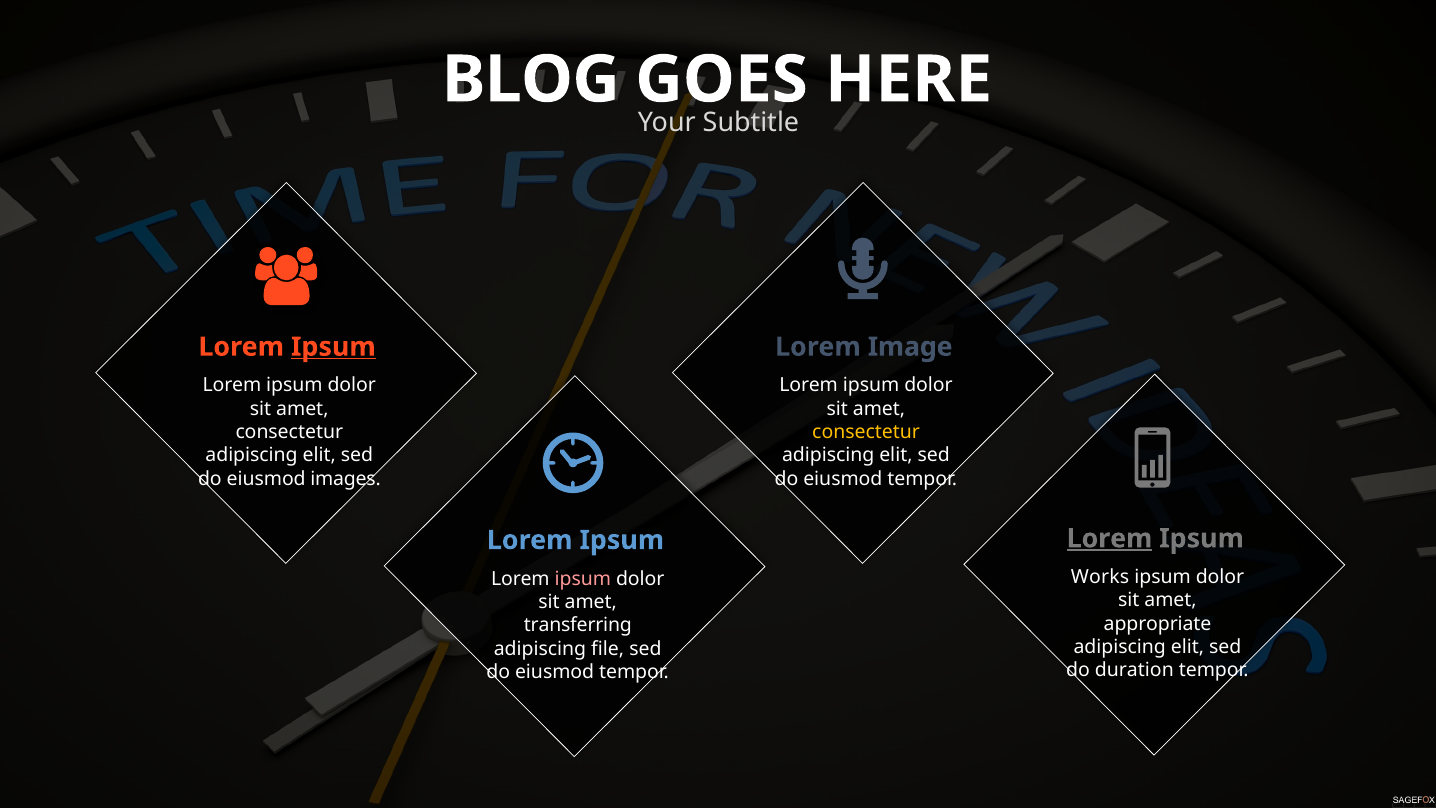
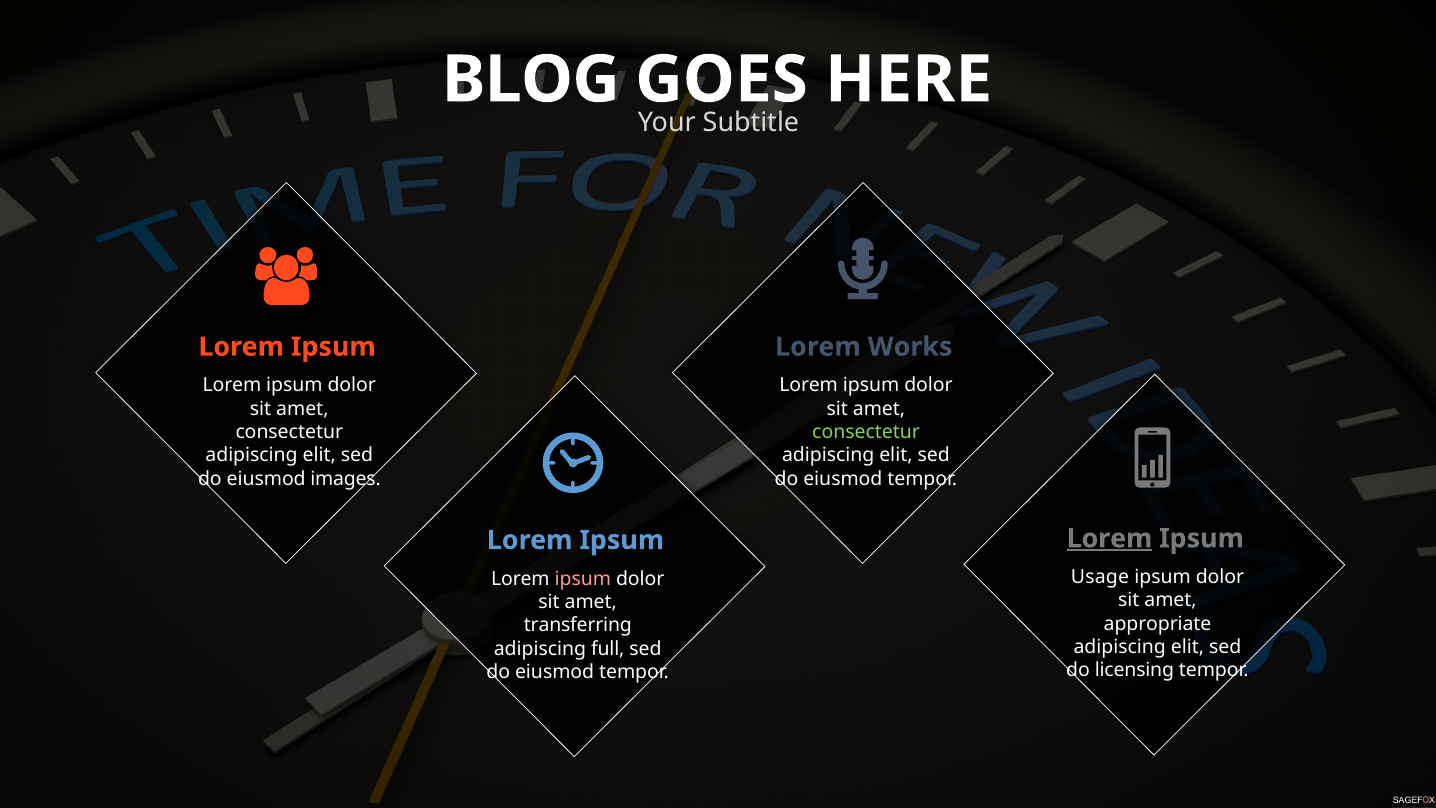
Ipsum at (333, 347) underline: present -> none
Image: Image -> Works
consectetur at (866, 432) colour: yellow -> light green
Works: Works -> Usage
file: file -> full
duration: duration -> licensing
